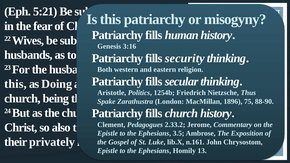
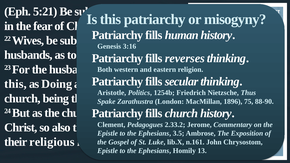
security: security -> reverses
privately: privately -> religious
